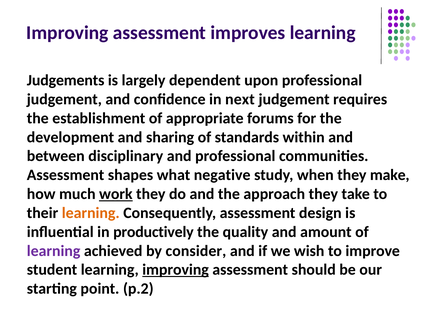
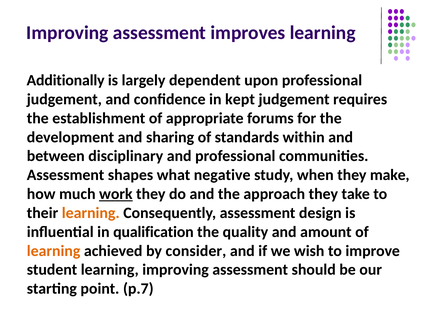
Judgements: Judgements -> Additionally
next: next -> kept
productively: productively -> qualification
learning at (54, 251) colour: purple -> orange
improving at (176, 270) underline: present -> none
p.2: p.2 -> p.7
